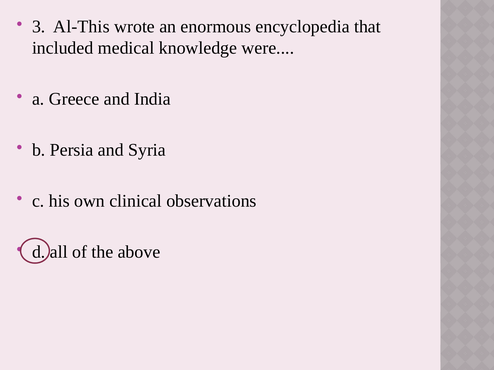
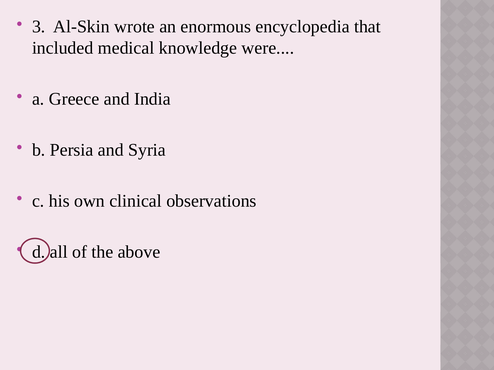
Al-This: Al-This -> Al-Skin
